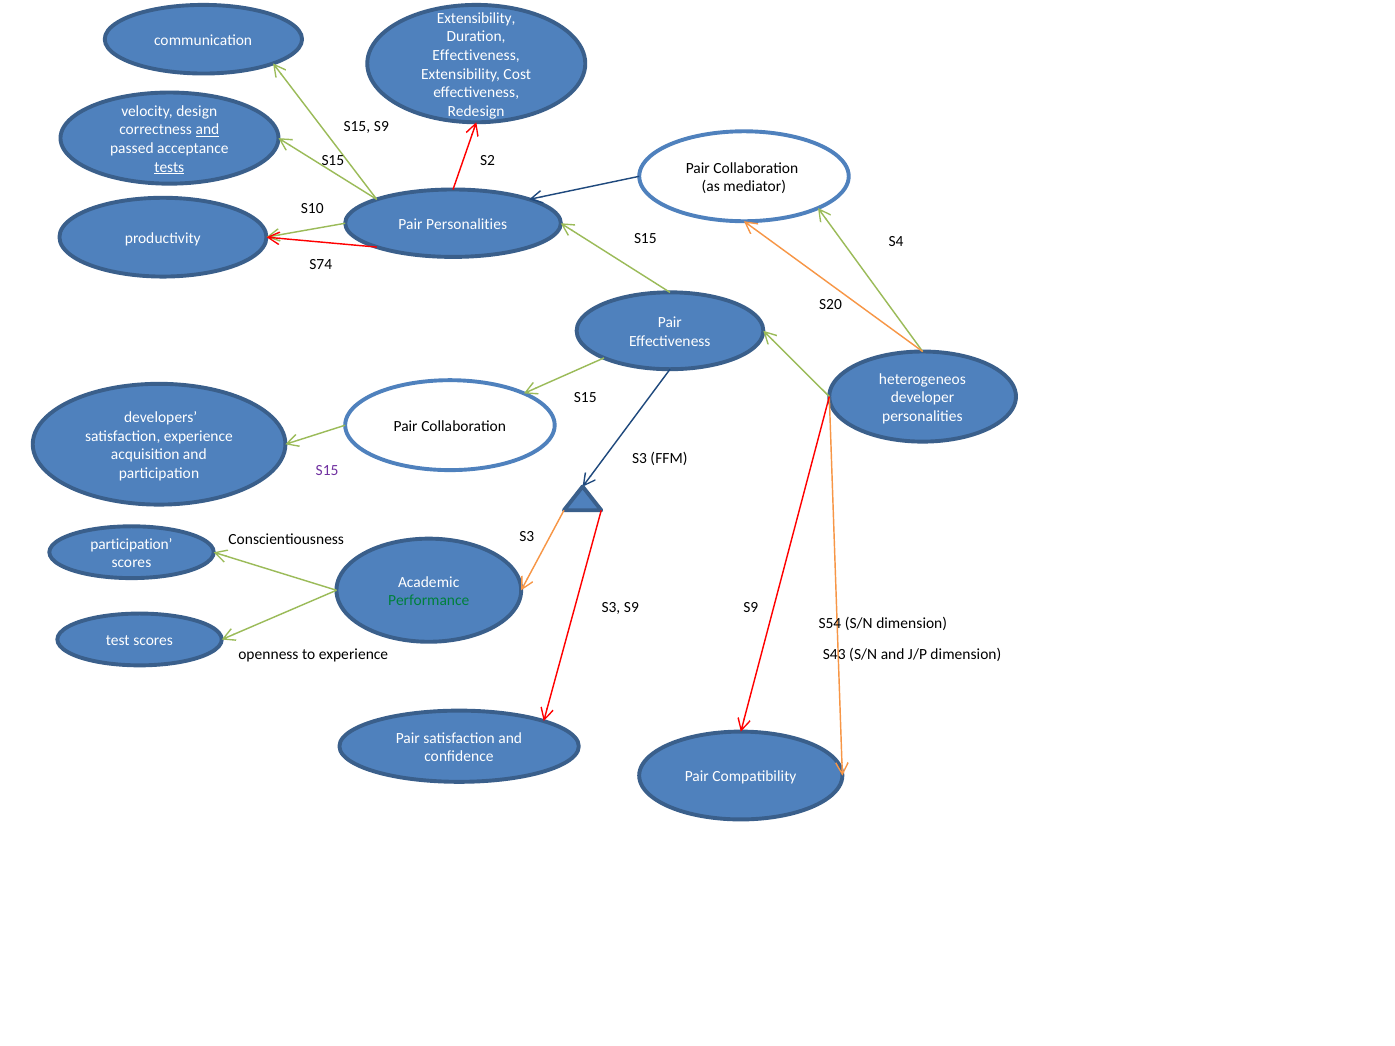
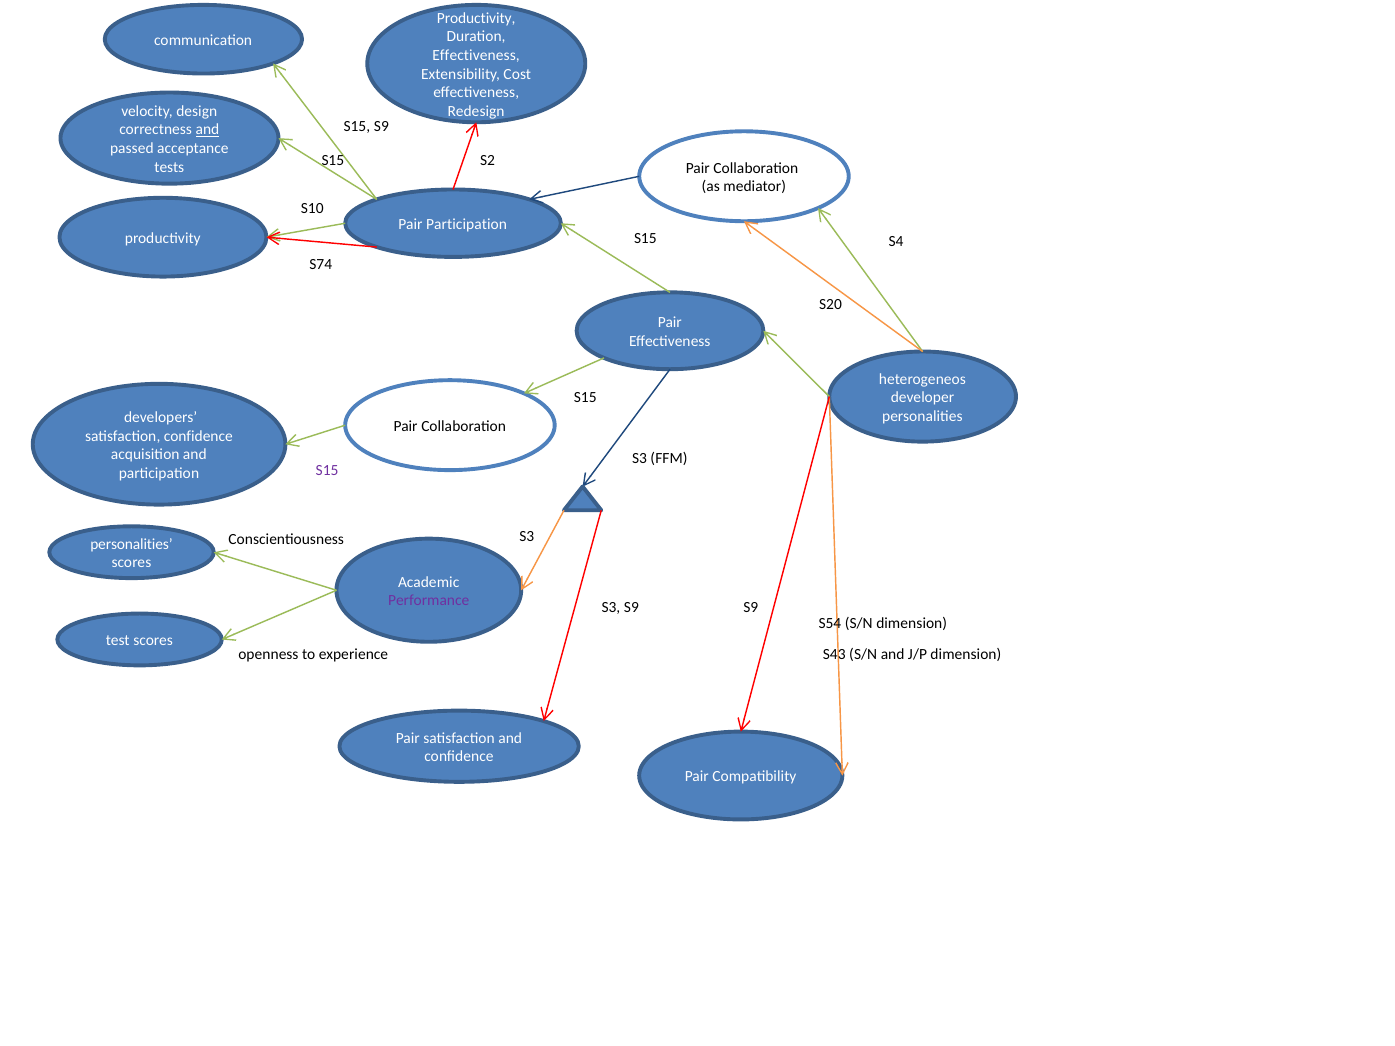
Extensibility at (476, 18): Extensibility -> Productivity
tests underline: present -> none
Pair Personalities: Personalities -> Participation
satisfaction experience: experience -> confidence
participation at (131, 544): participation -> personalities
Performance colour: green -> purple
